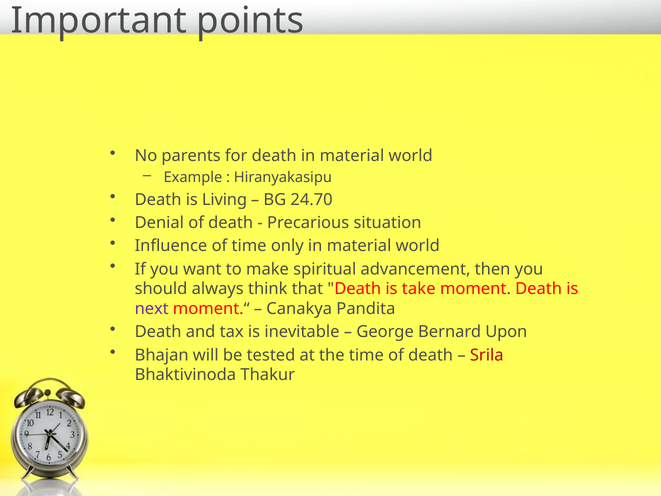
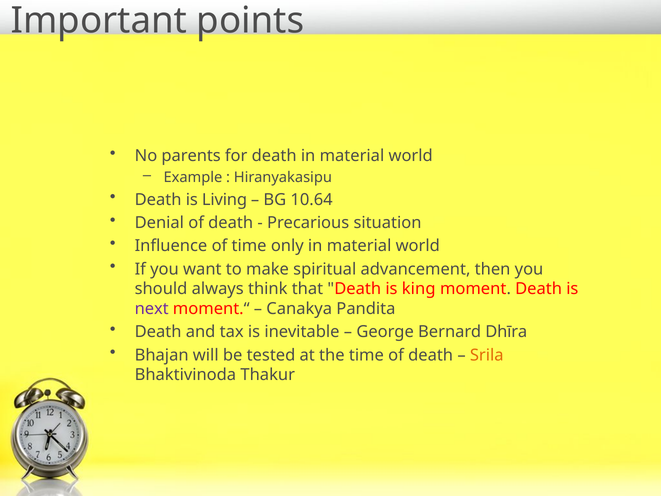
24.70: 24.70 -> 10.64
take: take -> king
Upon: Upon -> Dhīra
Srila colour: red -> orange
